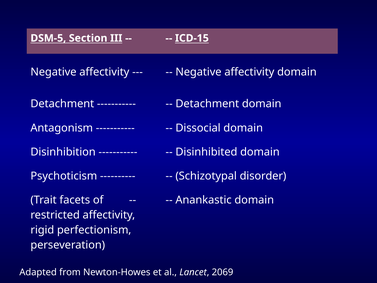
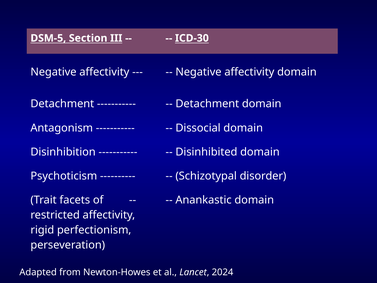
ICD-15: ICD-15 -> ICD-30
2069: 2069 -> 2024
